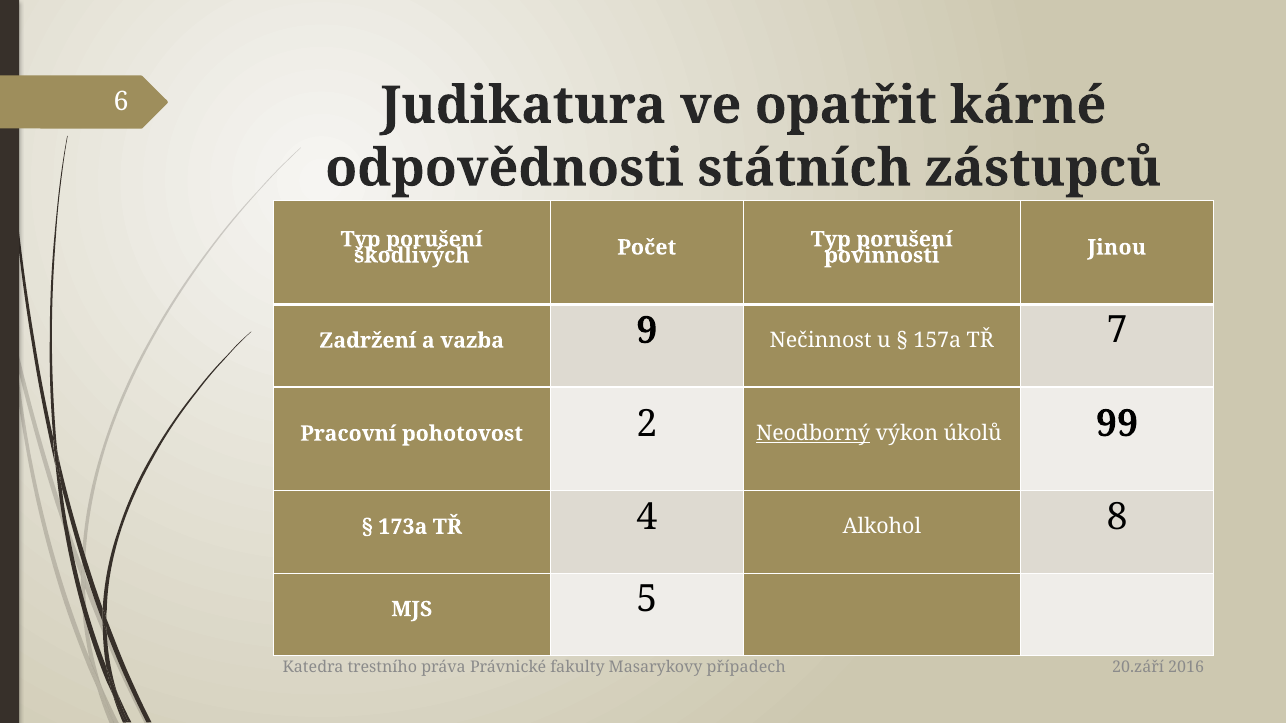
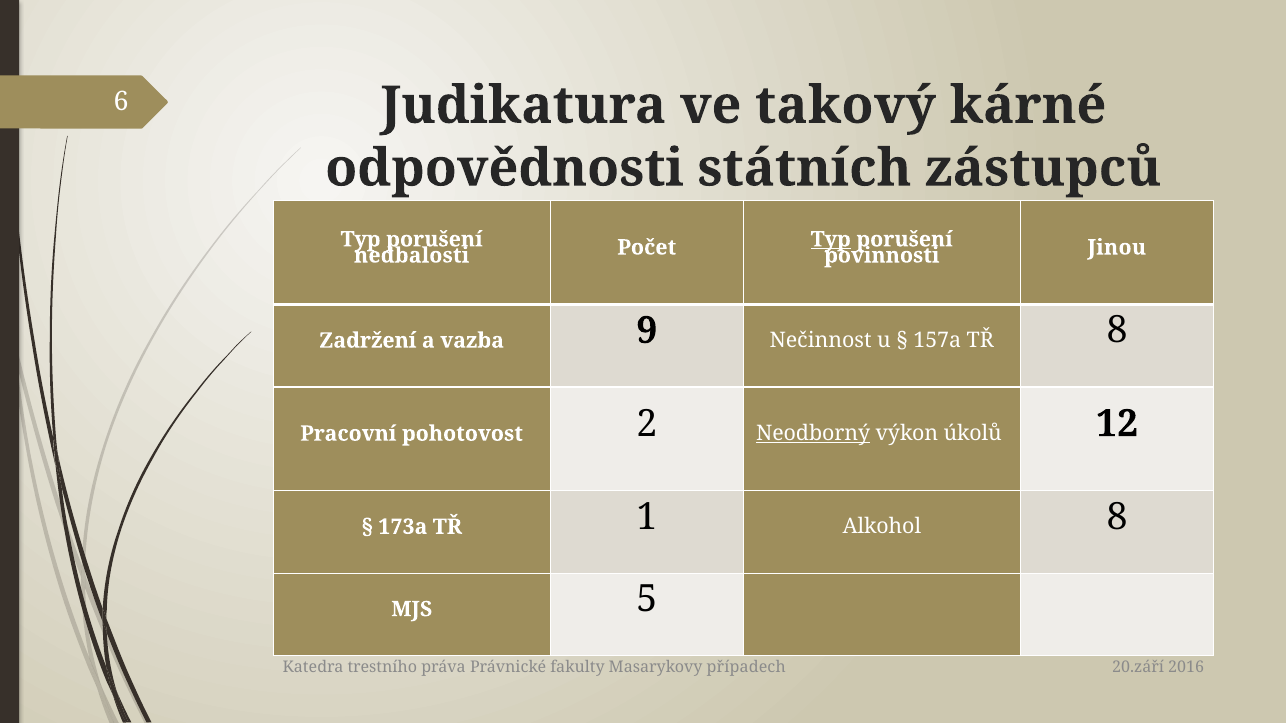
opatřit: opatřit -> takový
škodlivých: škodlivých -> nedbalosti
Typ at (831, 240) underline: none -> present
TŘ 7: 7 -> 8
99: 99 -> 12
4: 4 -> 1
